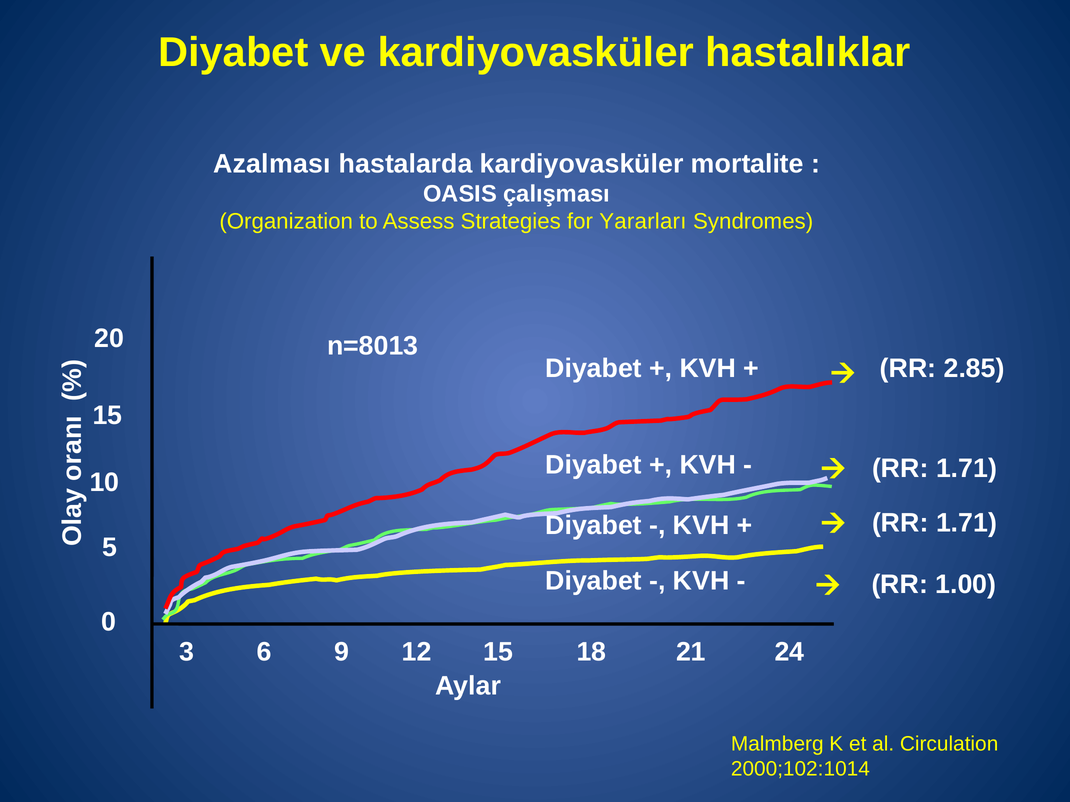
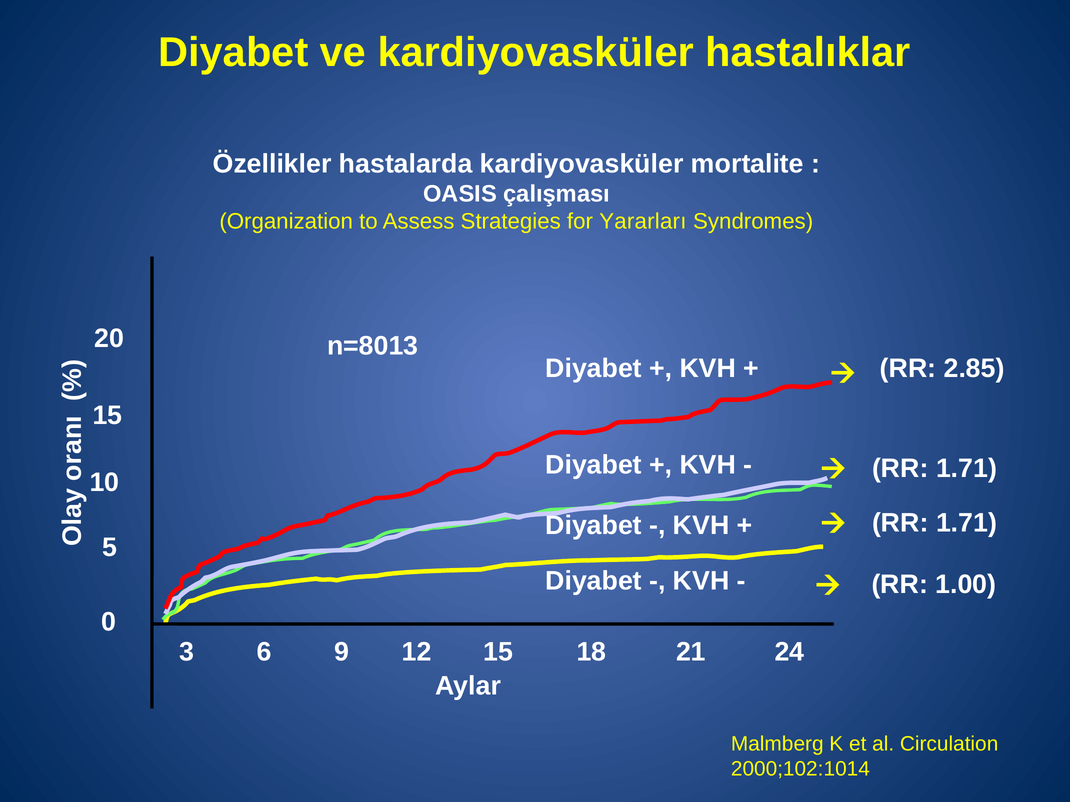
Azalması: Azalması -> Özellikler
